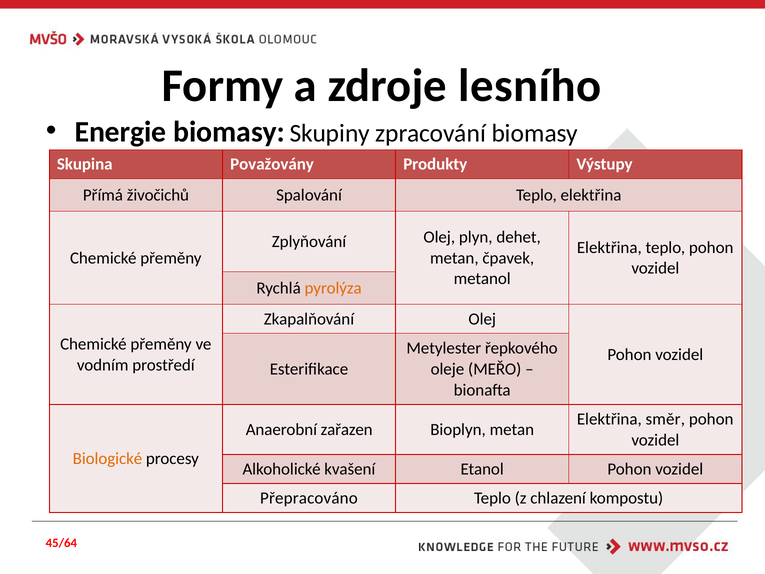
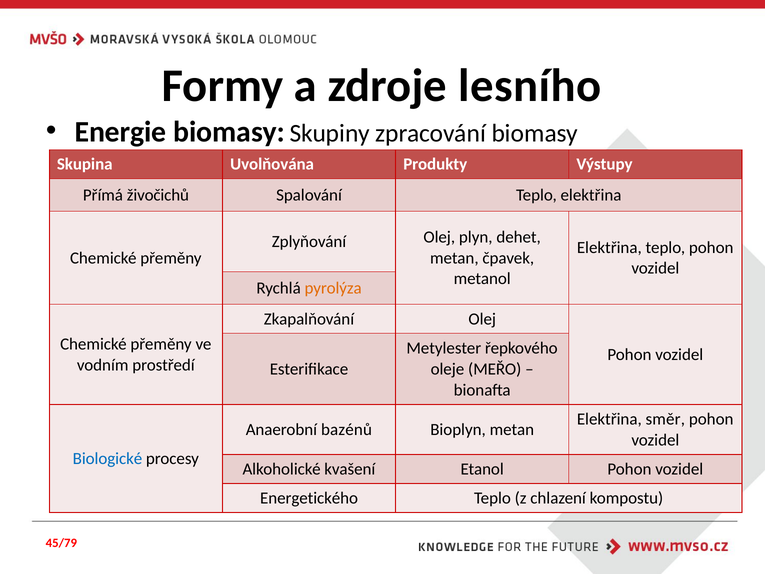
Považovány: Považovány -> Uvolňována
zařazen: zařazen -> bazénů
Biologické colour: orange -> blue
Přepracováno: Přepracováno -> Energetického
45/64: 45/64 -> 45/79
